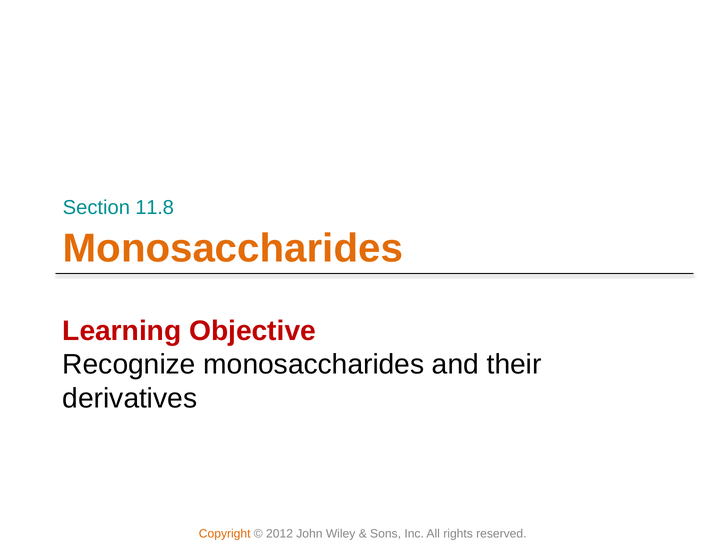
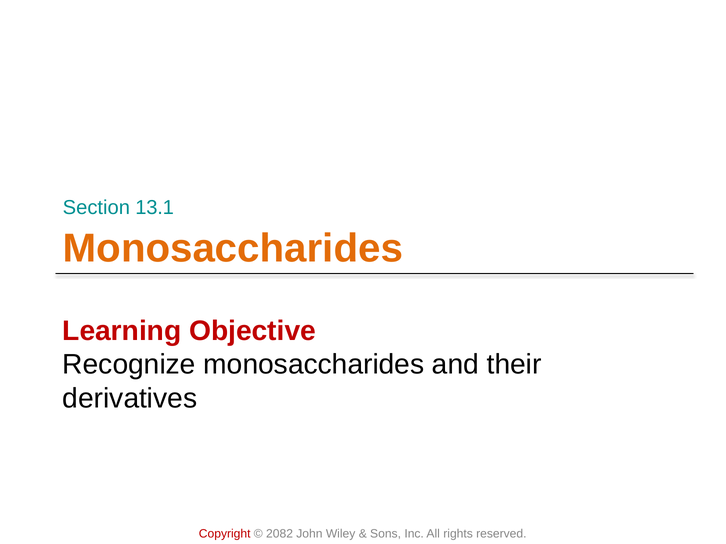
11.8: 11.8 -> 13.1
Copyright colour: orange -> red
2012: 2012 -> 2082
